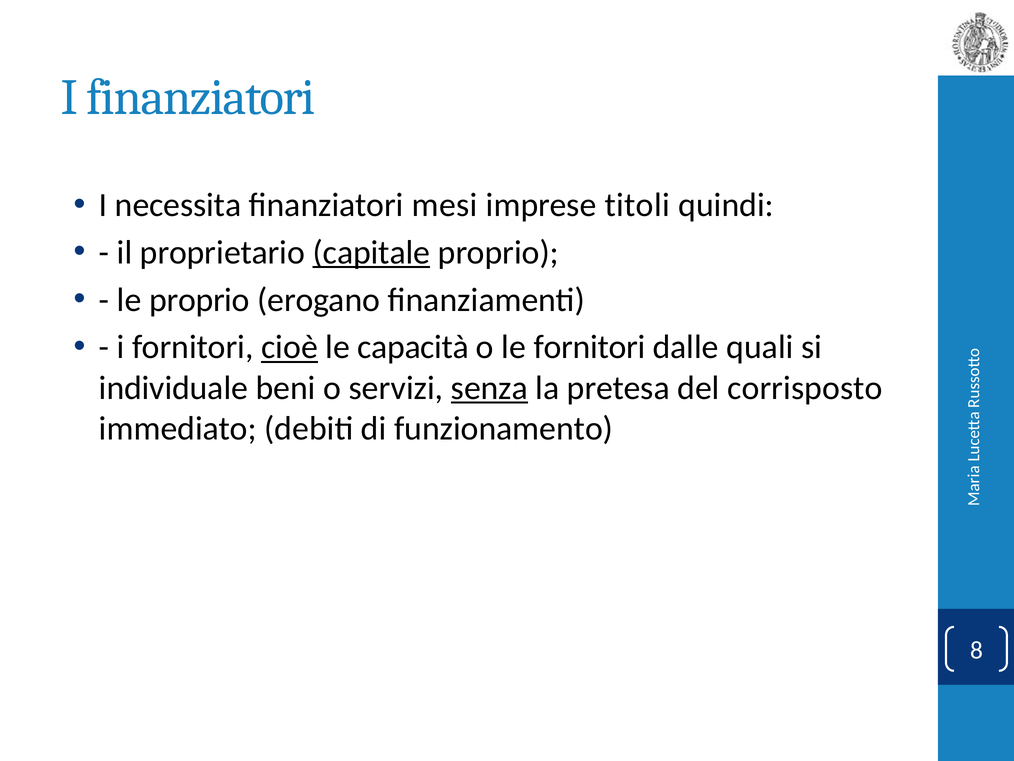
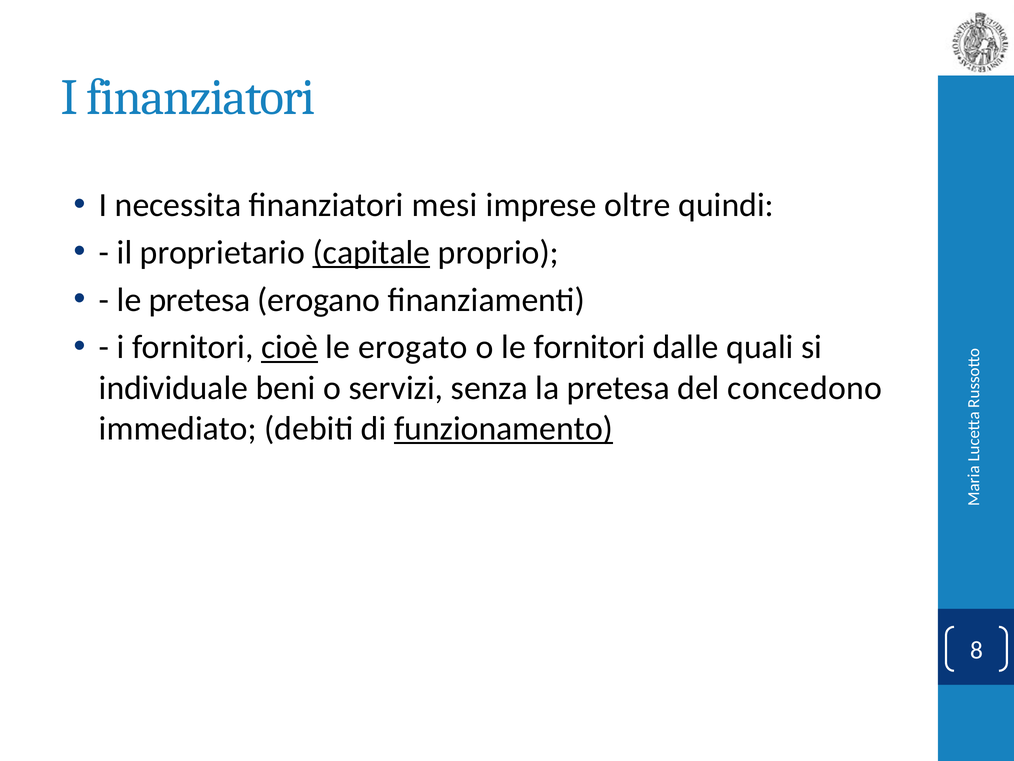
titoli: titoli -> oltre
le proprio: proprio -> pretesa
capacità: capacità -> erogato
senza underline: present -> none
corrisposto: corrisposto -> concedono
funzionamento underline: none -> present
